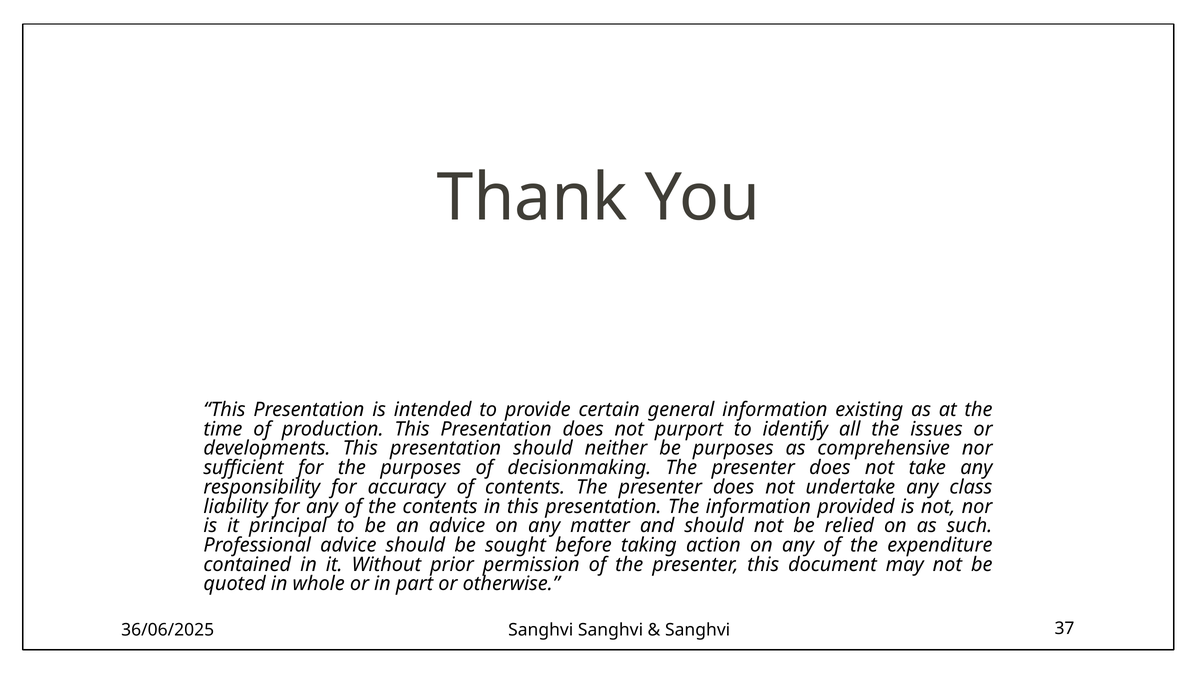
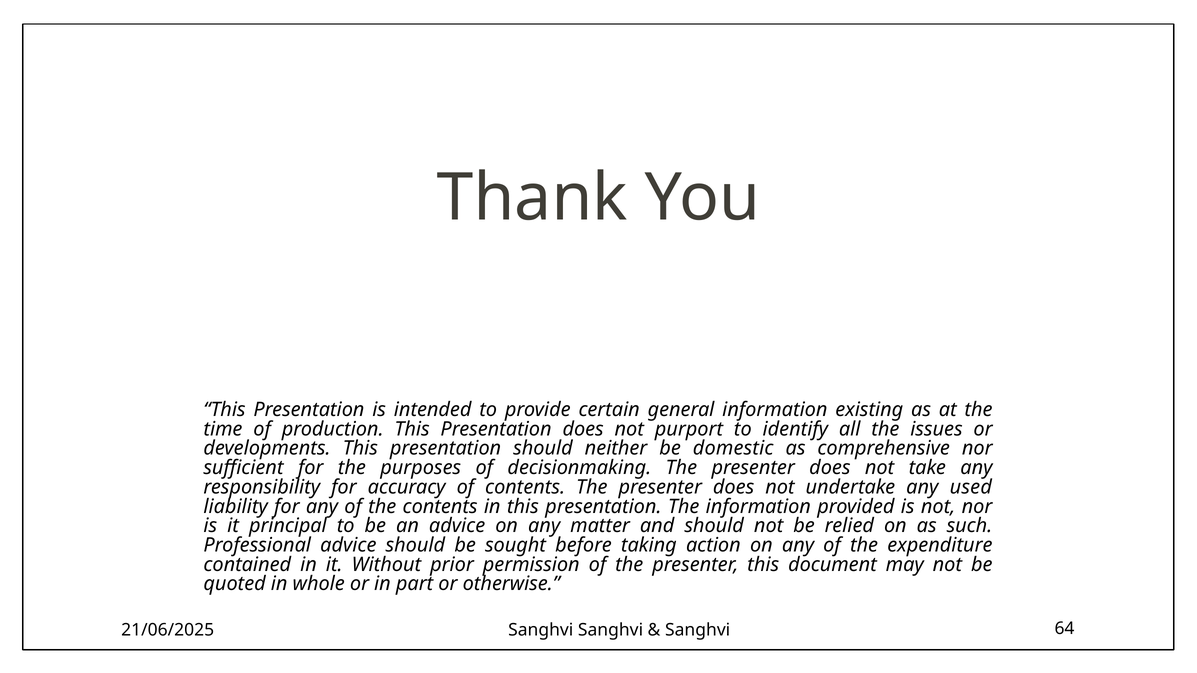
be purposes: purposes -> domestic
class: class -> used
36/06/2025: 36/06/2025 -> 21/06/2025
37: 37 -> 64
